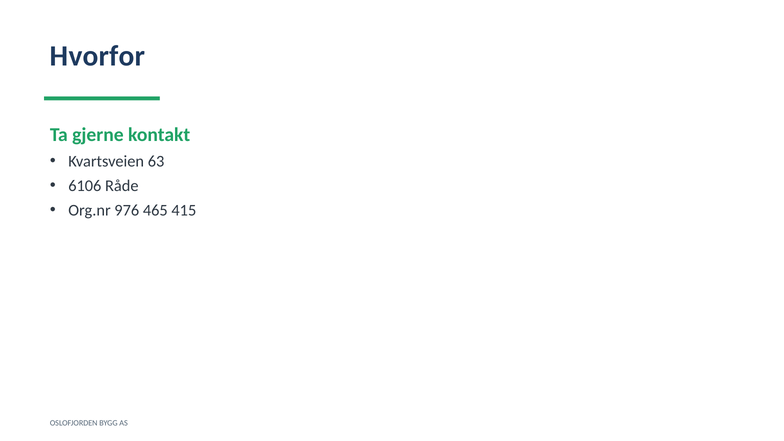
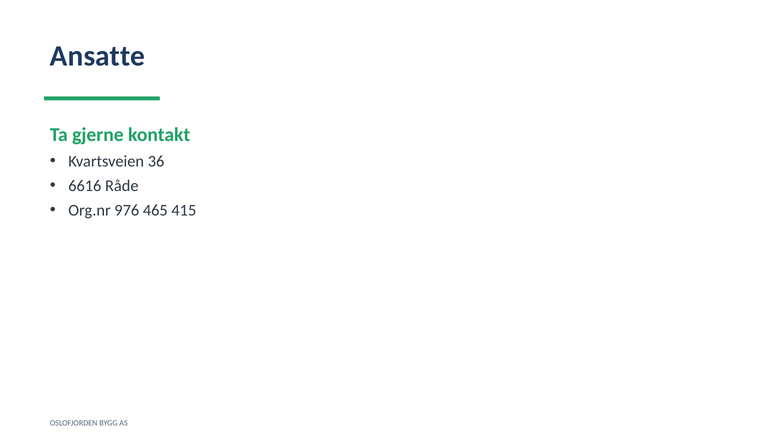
Hvorfor: Hvorfor -> Ansatte
63: 63 -> 36
6106: 6106 -> 6616
